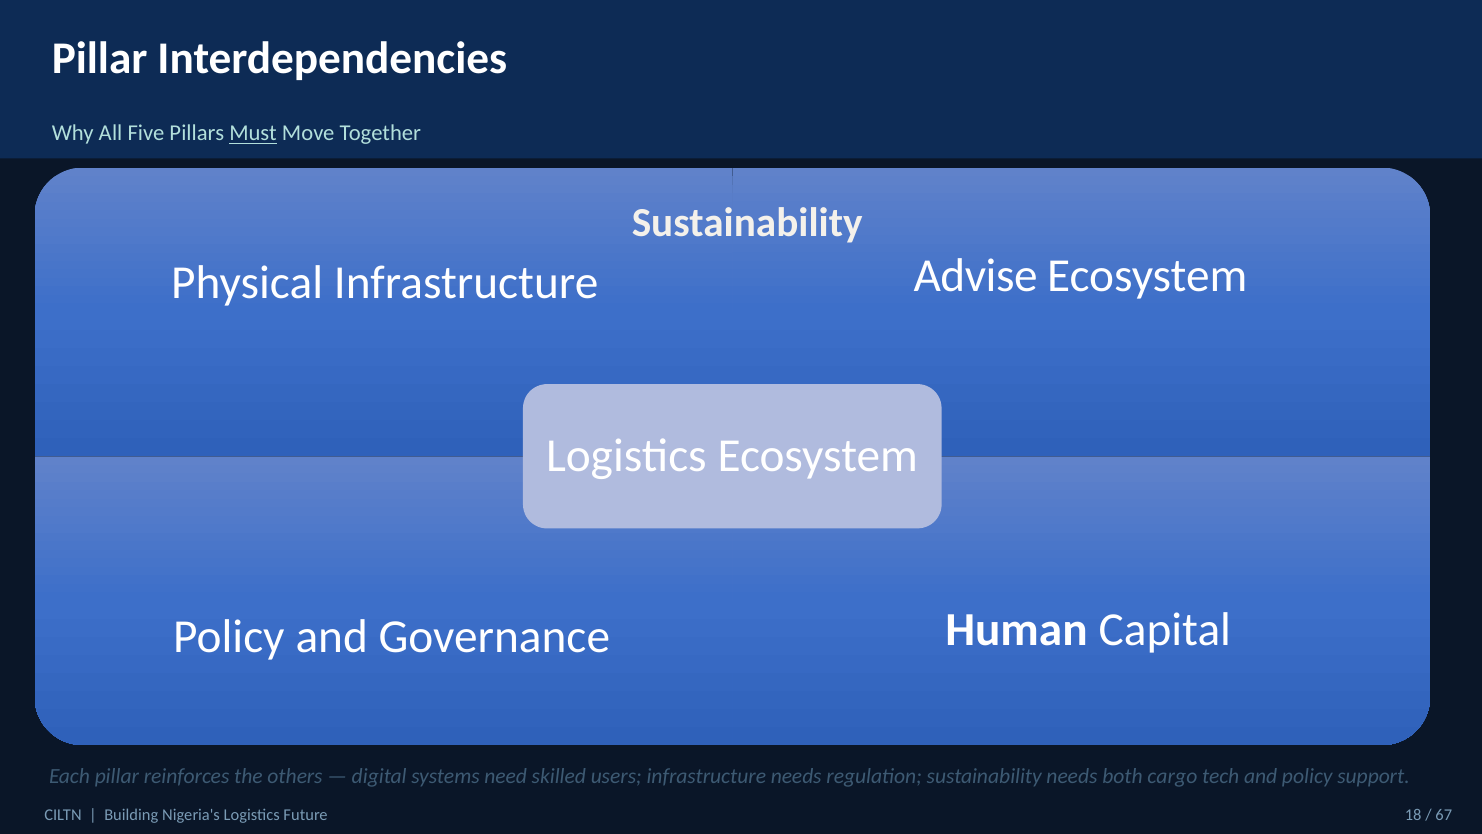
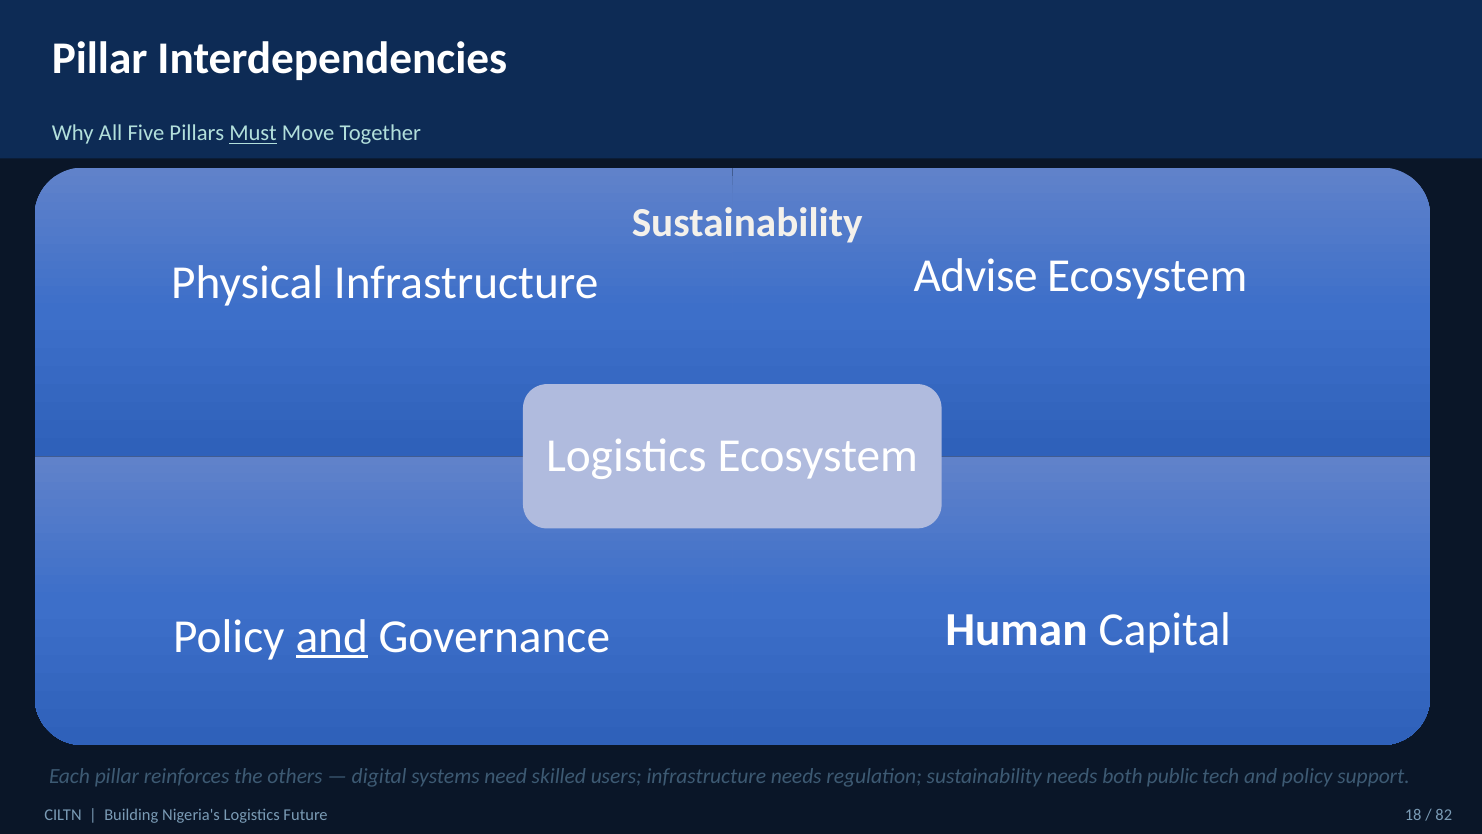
and at (332, 636) underline: none -> present
cargo: cargo -> public
67: 67 -> 82
